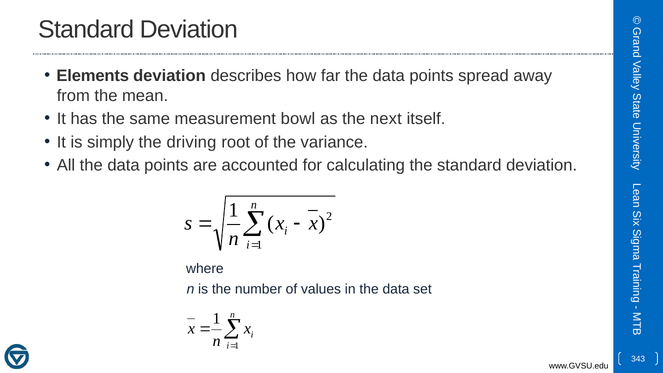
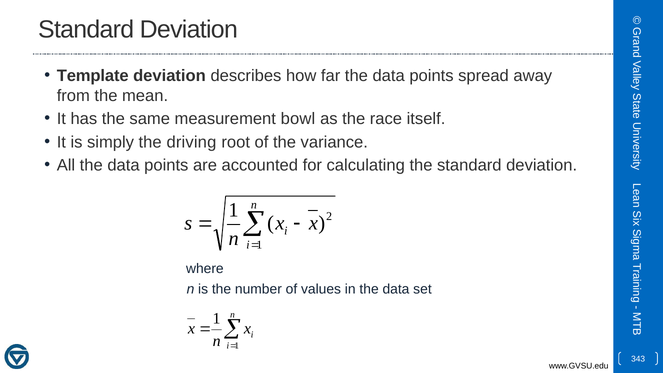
Elements: Elements -> Template
next: next -> race
